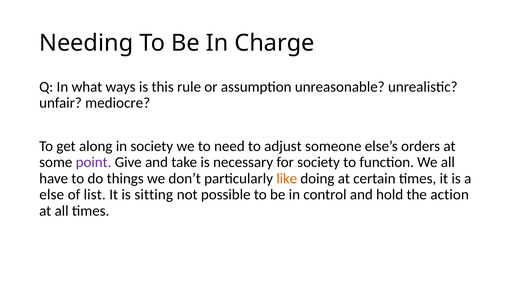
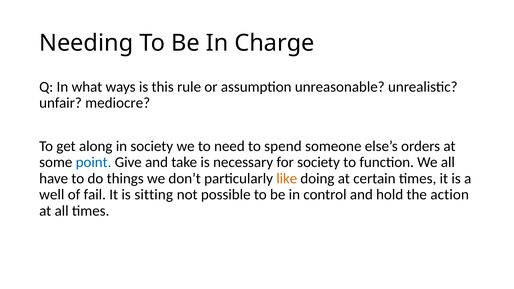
adjust: adjust -> spend
point colour: purple -> blue
else: else -> well
list: list -> fail
